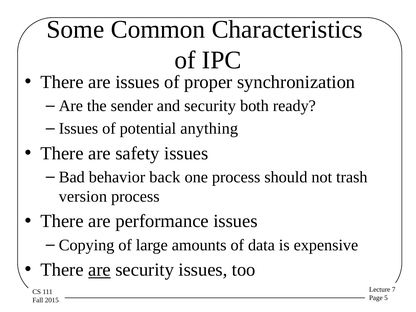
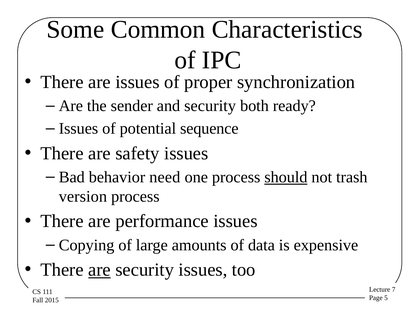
anything: anything -> sequence
back: back -> need
should underline: none -> present
